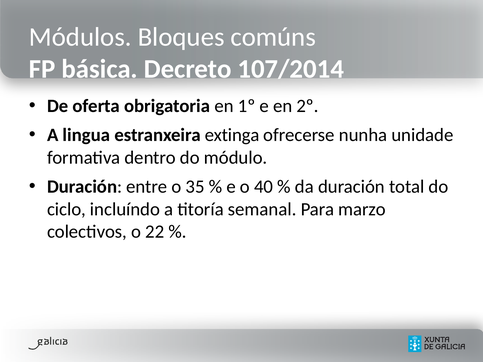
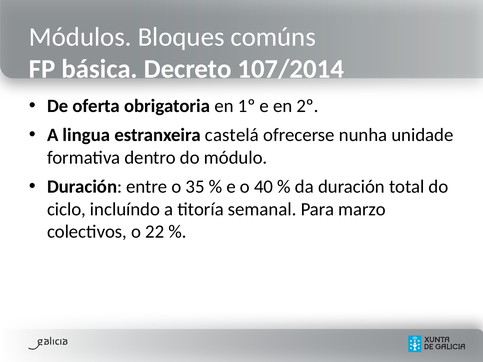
extinga: extinga -> castelá
